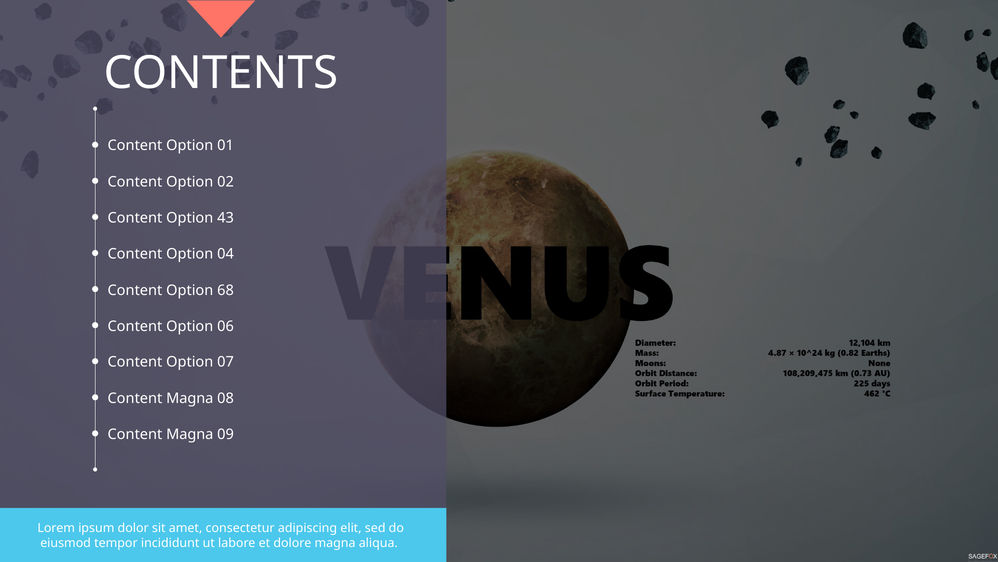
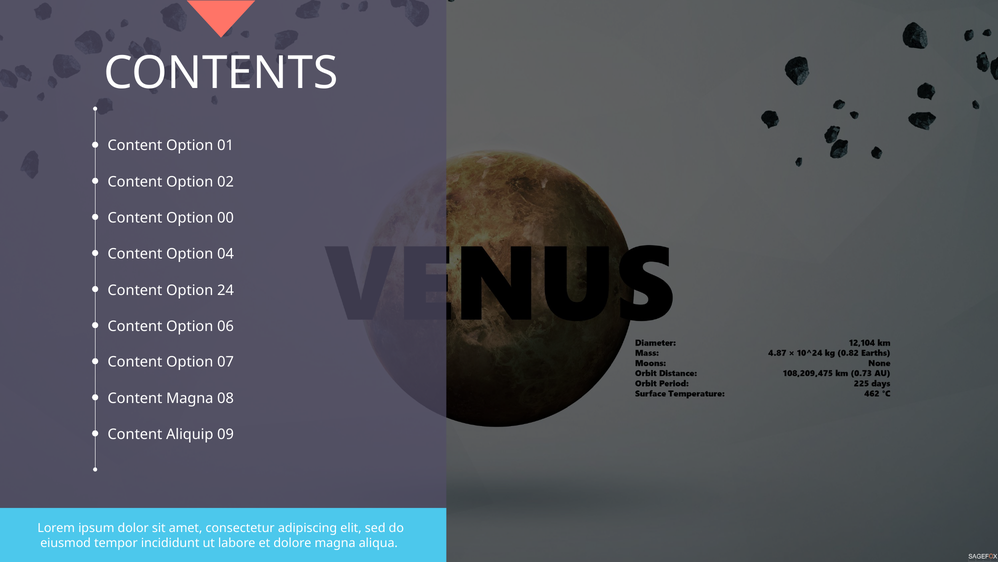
43: 43 -> 00
68: 68 -> 24
Magna at (190, 434): Magna -> Aliquip
